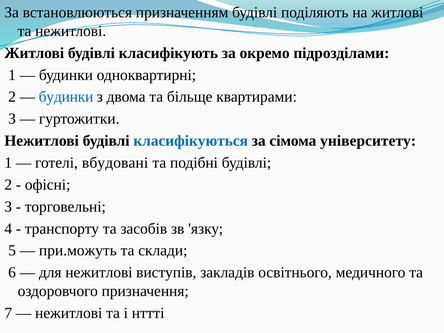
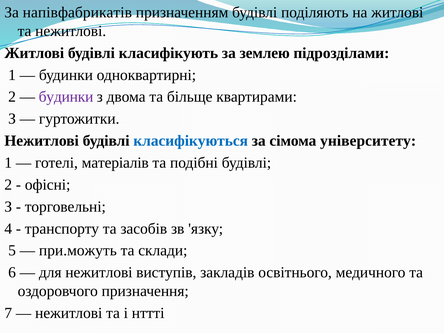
встановлюються: встановлюються -> напівфабрикатів
окремо: окремо -> землею
будинки at (66, 97) colour: blue -> purple
вбудовані: вбудовані -> матеріалів
